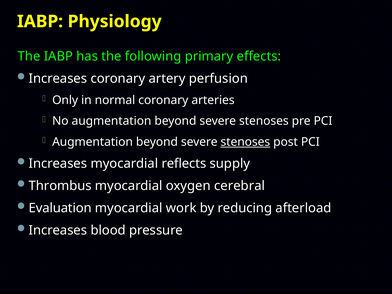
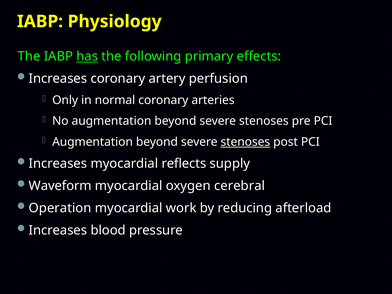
has underline: none -> present
Thrombus: Thrombus -> Waveform
Evaluation: Evaluation -> Operation
